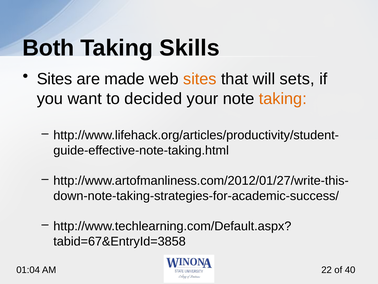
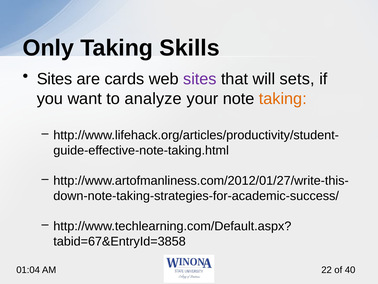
Both: Both -> Only
made: made -> cards
sites at (200, 79) colour: orange -> purple
decided: decided -> analyze
